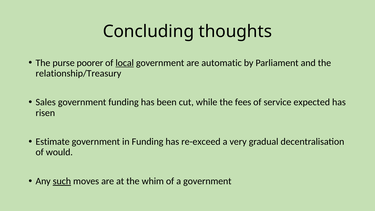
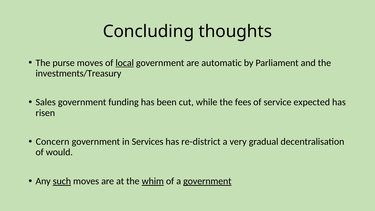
purse poorer: poorer -> moves
relationship/Treasury: relationship/Treasury -> investments/Treasury
Estimate: Estimate -> Concern
in Funding: Funding -> Services
re-exceed: re-exceed -> re-district
whim underline: none -> present
government at (207, 181) underline: none -> present
